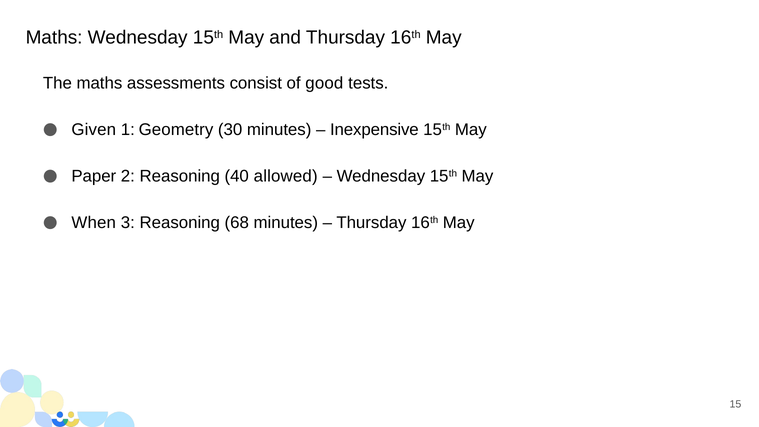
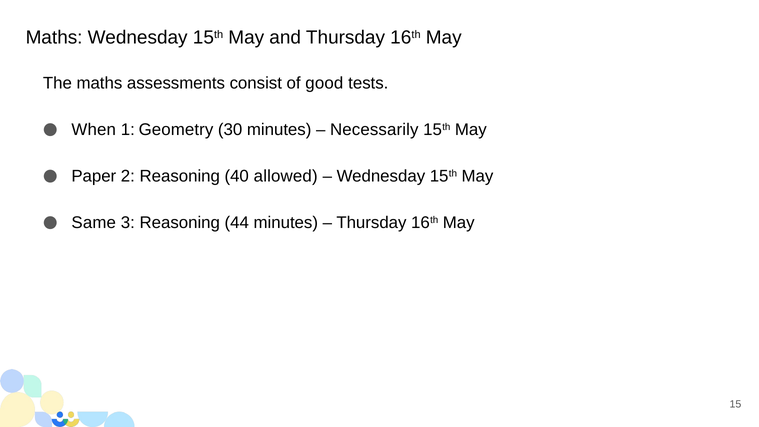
Given: Given -> When
Inexpensive: Inexpensive -> Necessarily
When: When -> Same
68: 68 -> 44
